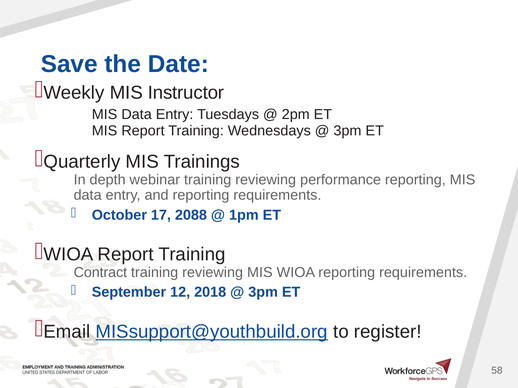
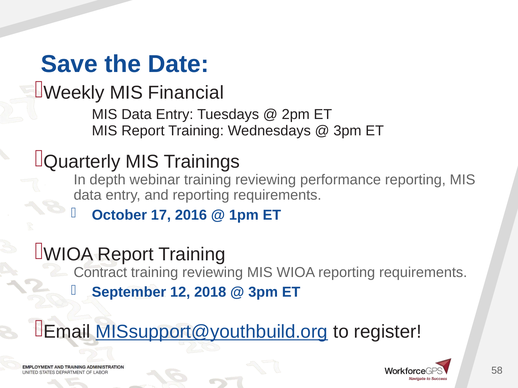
Instructor: Instructor -> Financial
2088: 2088 -> 2016
